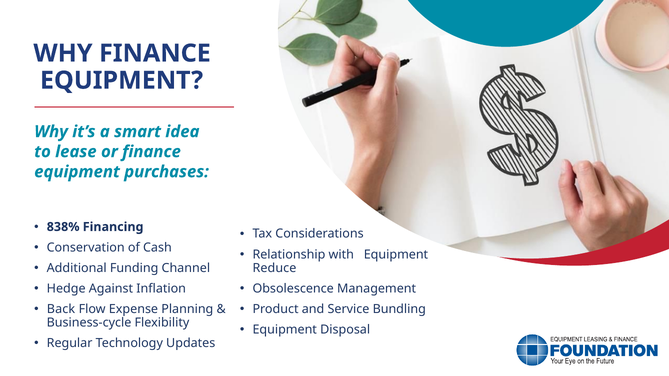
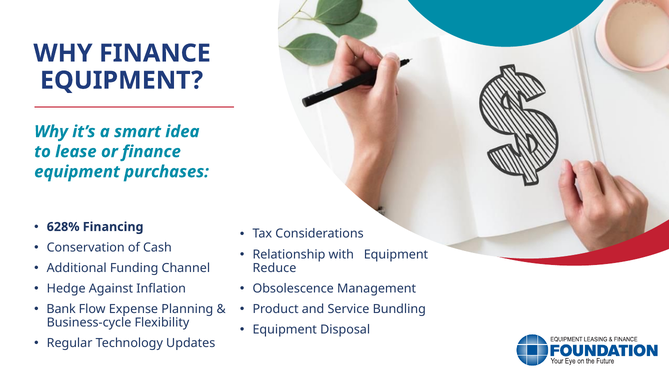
838%: 838% -> 628%
Back: Back -> Bank
